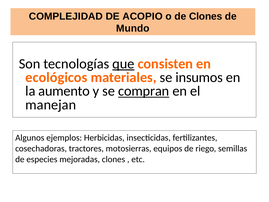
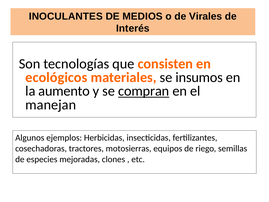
COMPLEJIDAD: COMPLEJIDAD -> INOCULANTES
ACOPIO: ACOPIO -> MEDIOS
de Clones: Clones -> Virales
Mundo: Mundo -> Interés
que underline: present -> none
